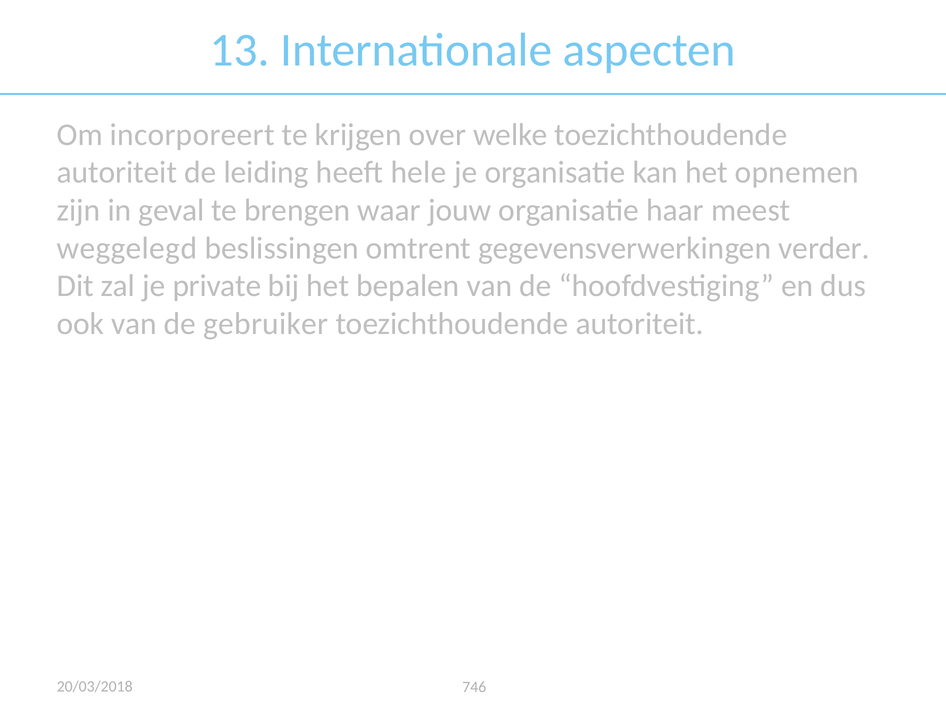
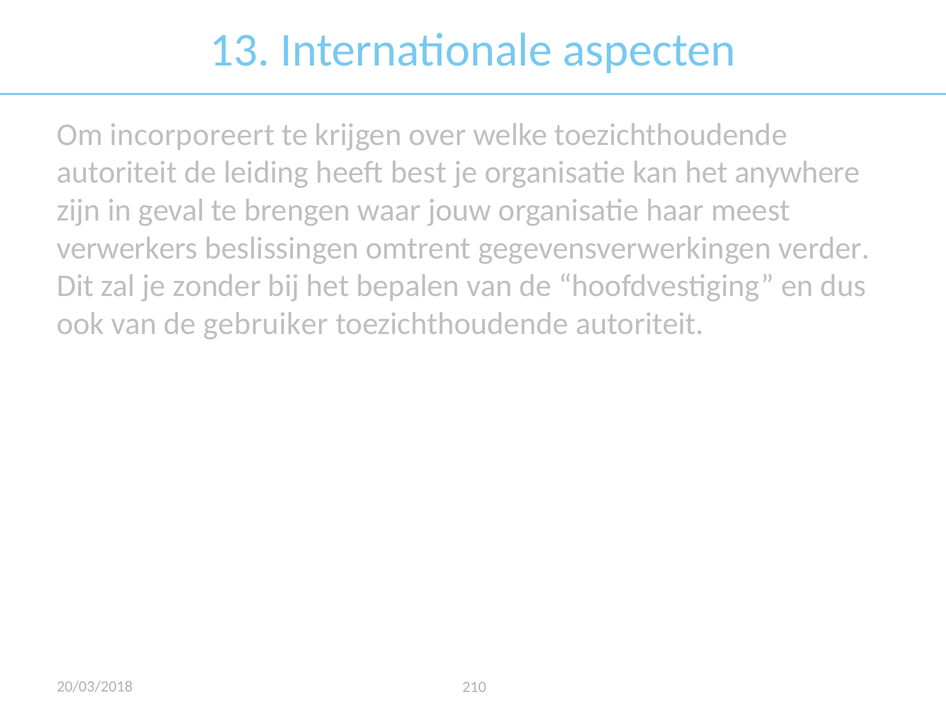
hele: hele -> best
opnemen: opnemen -> anywhere
weggelegd: weggelegd -> verwerkers
private: private -> zonder
746: 746 -> 210
